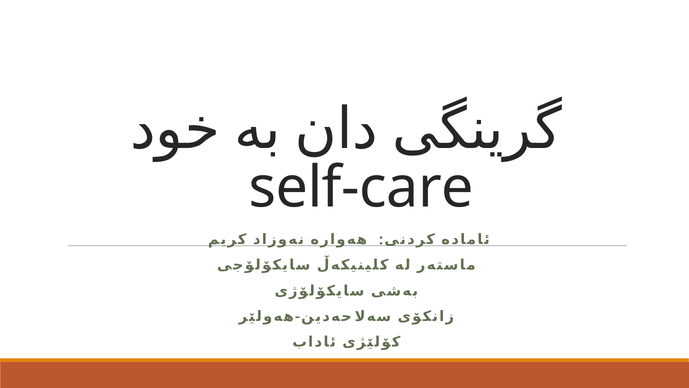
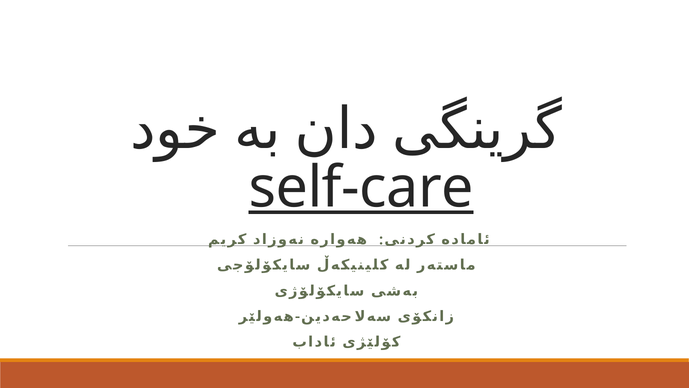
self-care underline: none -> present
